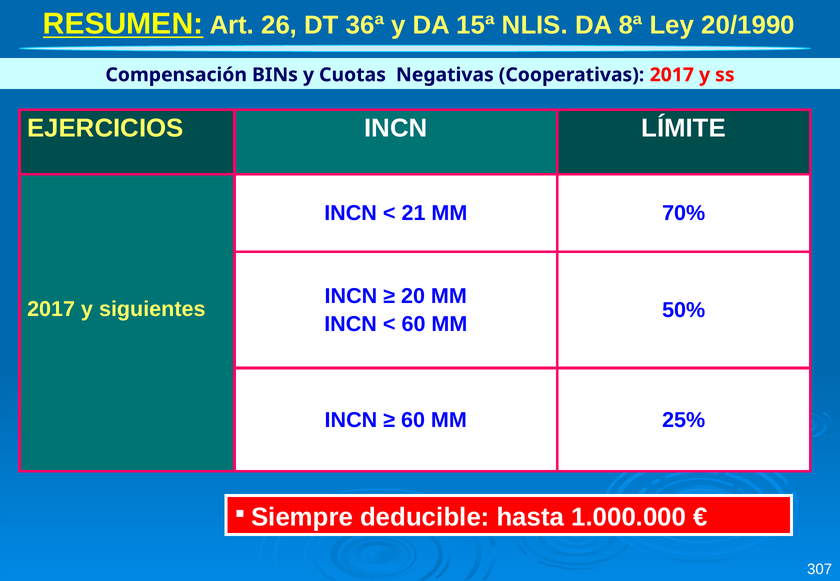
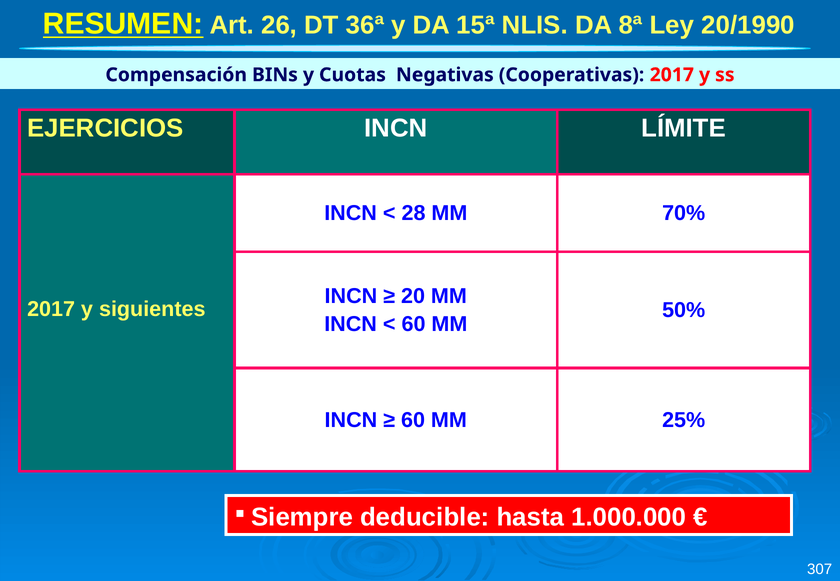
21: 21 -> 28
